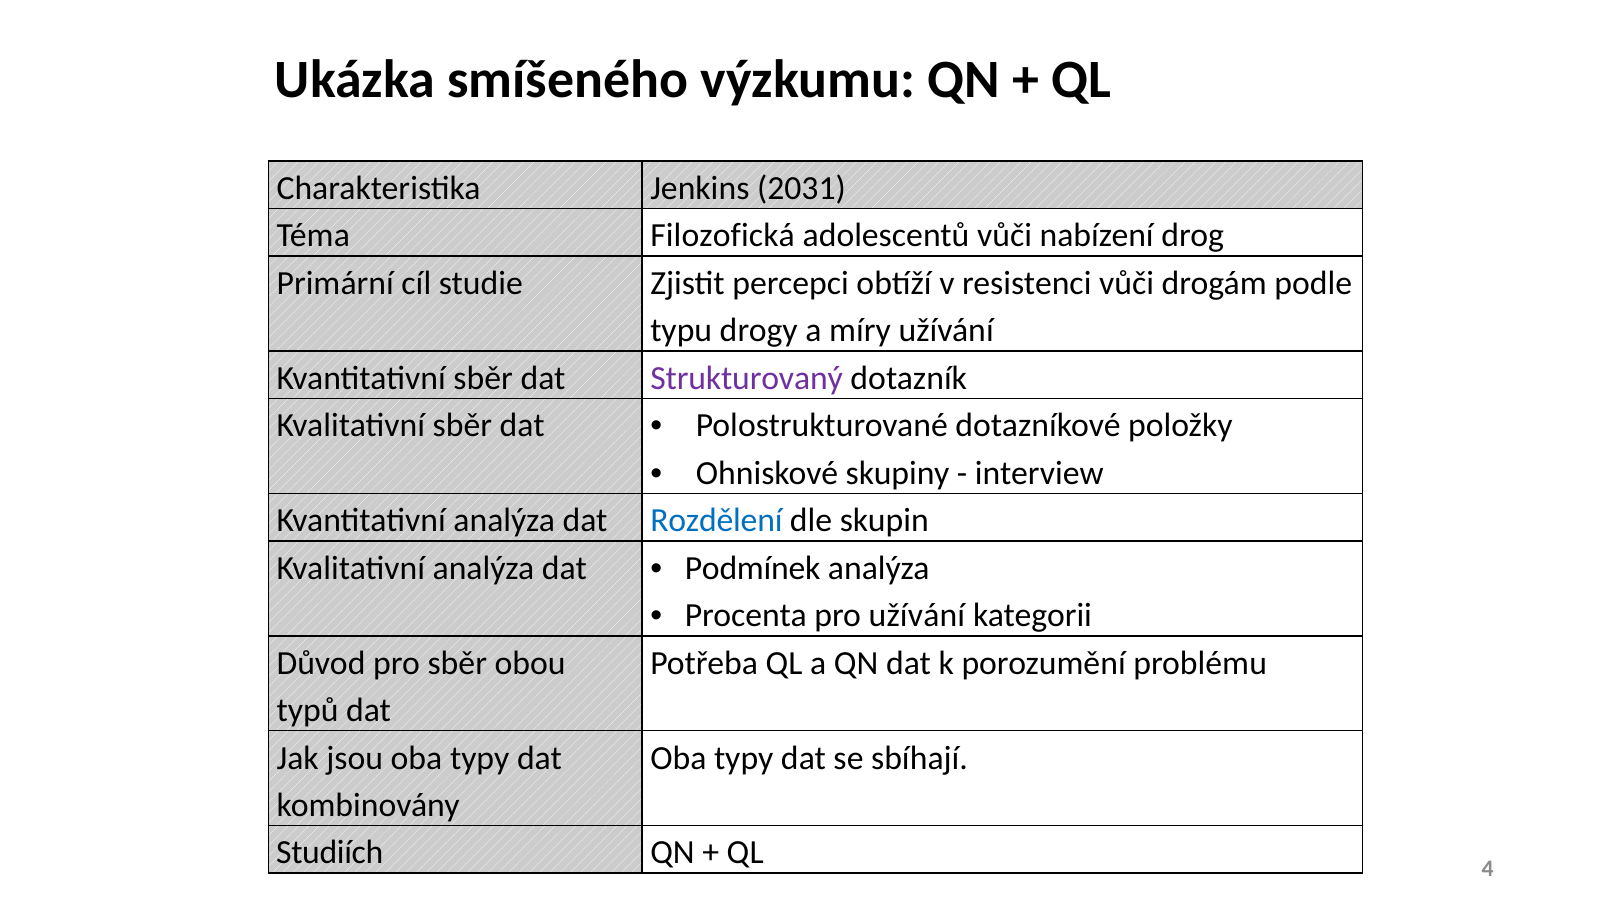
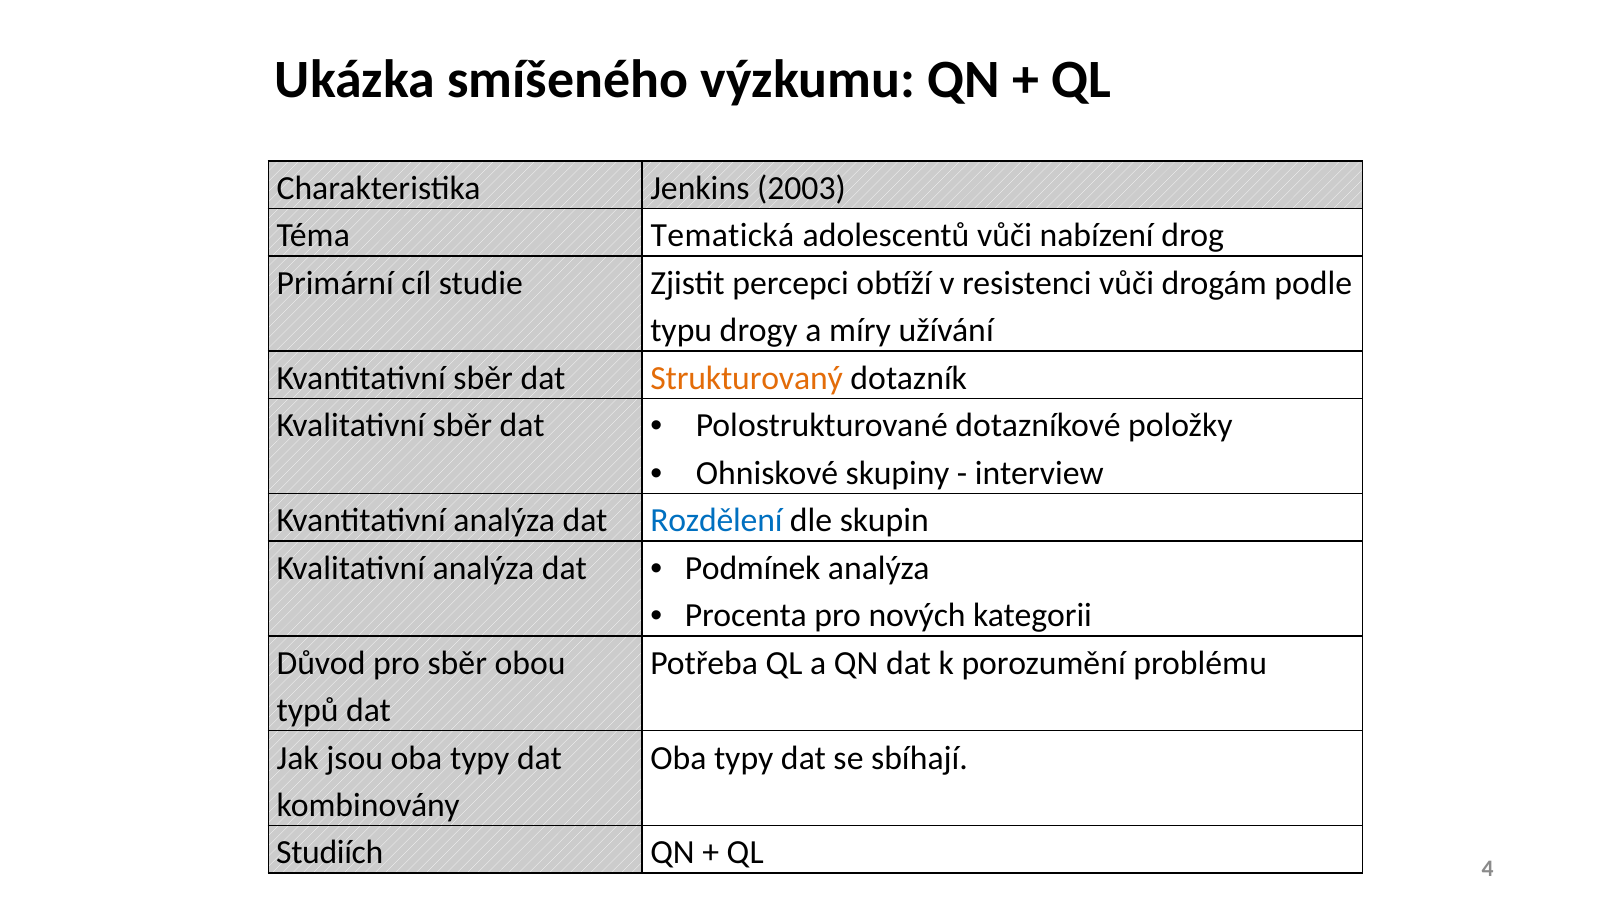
2031: 2031 -> 2003
Filozofická: Filozofická -> Tematická
Strukturovaný colour: purple -> orange
pro užívání: užívání -> nových
